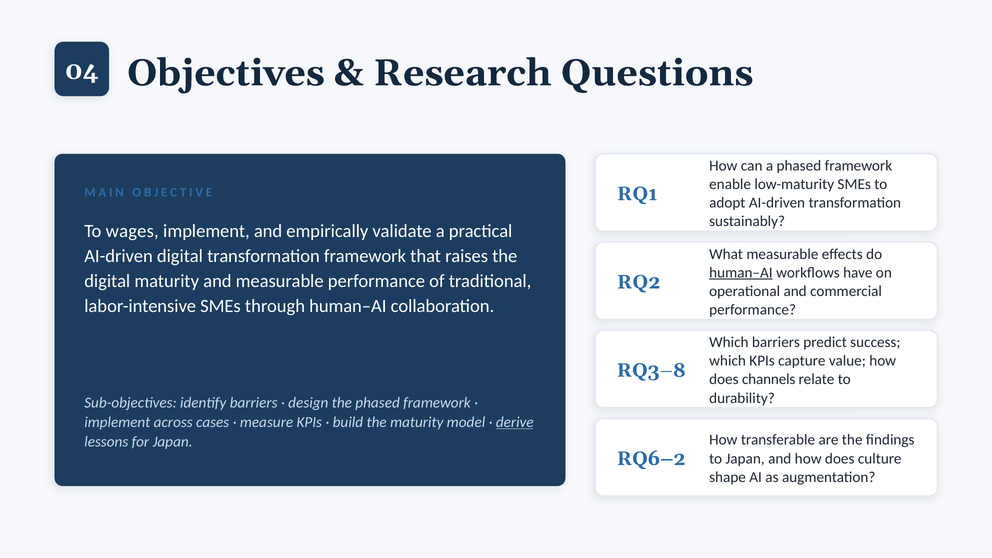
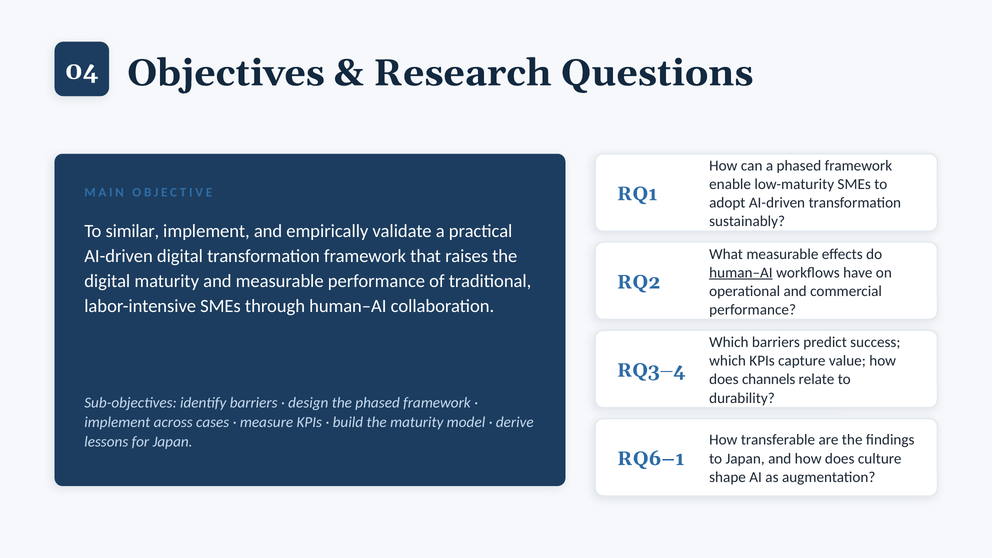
wages: wages -> similar
RQ3–8: RQ3–8 -> RQ3–4
derive underline: present -> none
RQ6–2: RQ6–2 -> RQ6–1
